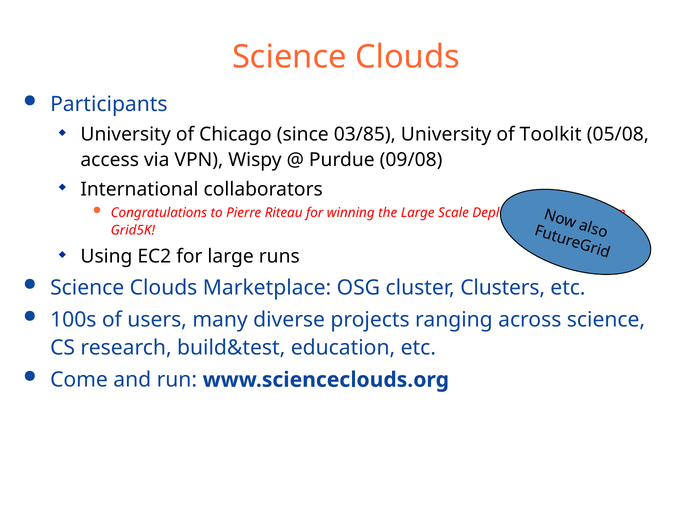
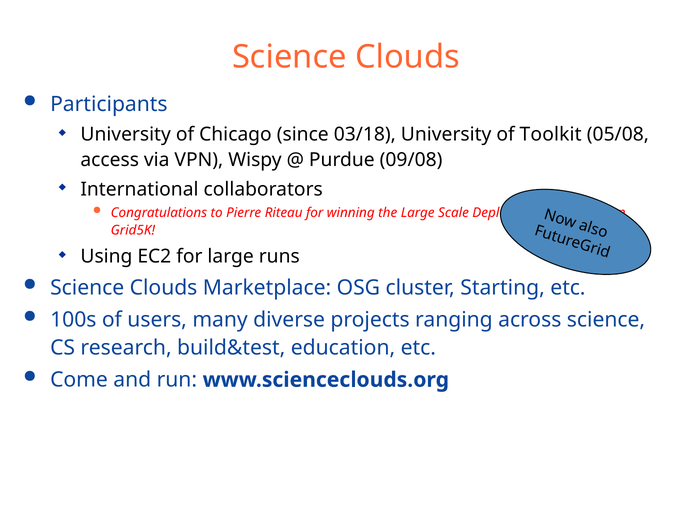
03/85: 03/85 -> 03/18
Clusters: Clusters -> Starting
